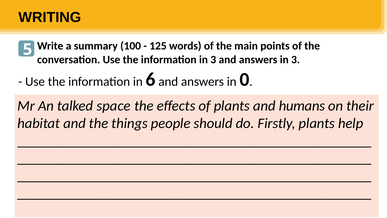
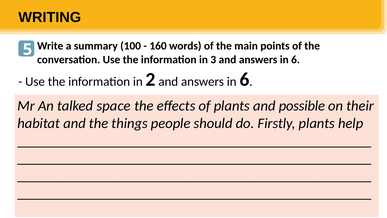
125: 125 -> 160
3 at (296, 59): 3 -> 6
6: 6 -> 2
0 at (244, 79): 0 -> 6
humans: humans -> possible
